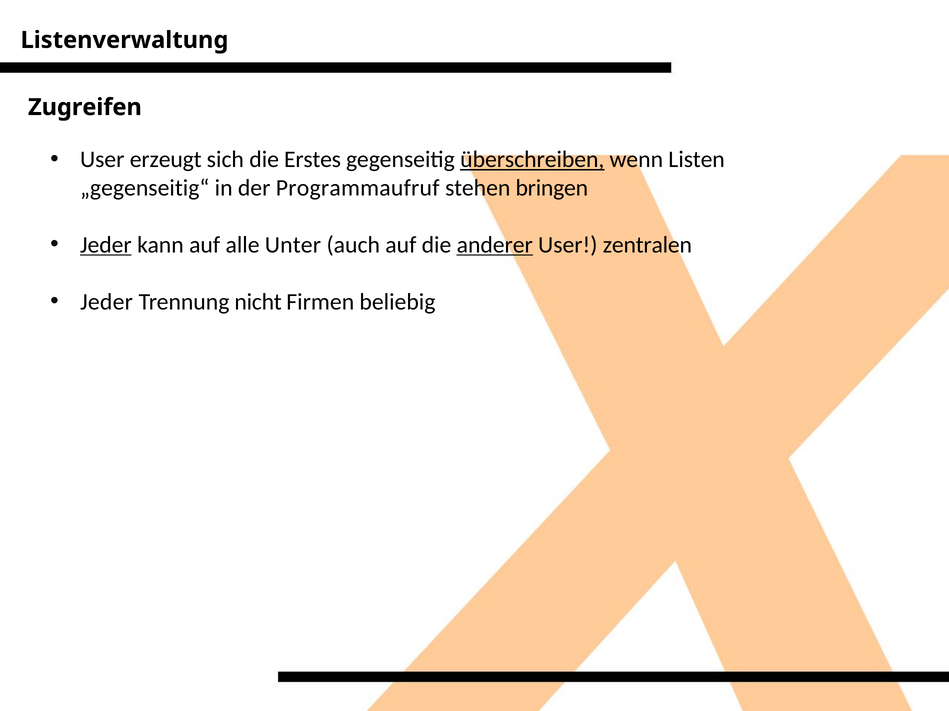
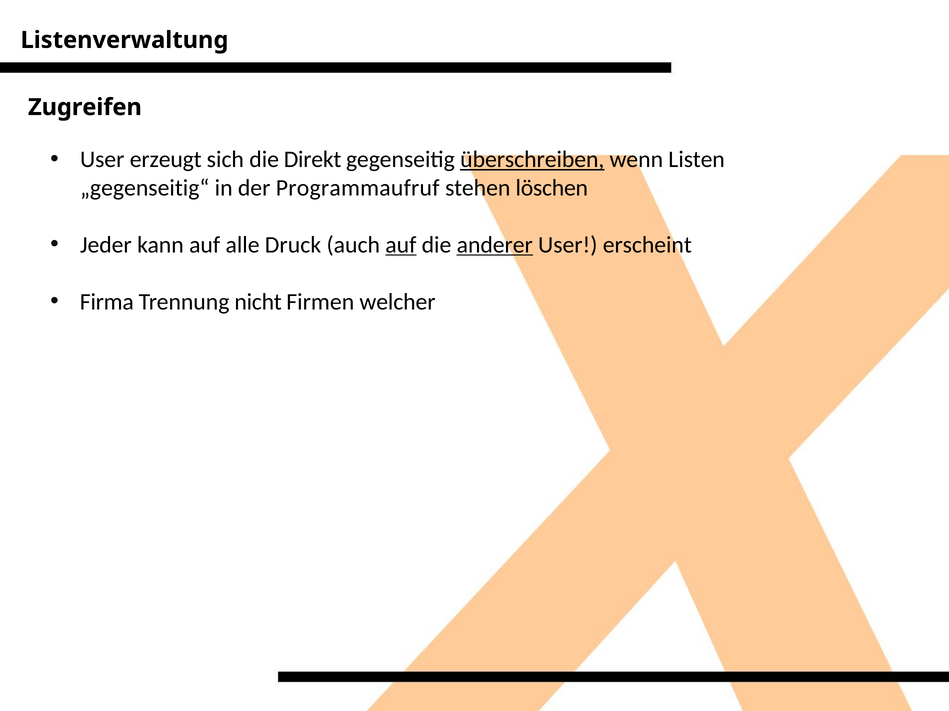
Erstes: Erstes -> Direkt
bringen: bringen -> löschen
Jeder at (106, 245) underline: present -> none
Unter: Unter -> Druck
auf at (401, 245) underline: none -> present
zentralen: zentralen -> erscheint
Jeder at (107, 302): Jeder -> Firma
beliebig: beliebig -> welcher
